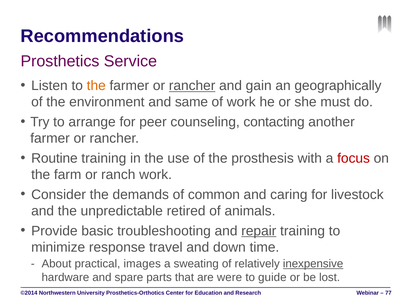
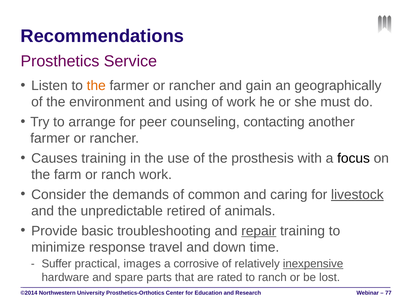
rancher at (192, 86) underline: present -> none
same: same -> using
Routine: Routine -> Causes
focus colour: red -> black
livestock underline: none -> present
About: About -> Suffer
sweating: sweating -> corrosive
were: were -> rated
to guide: guide -> ranch
